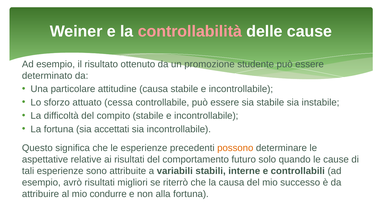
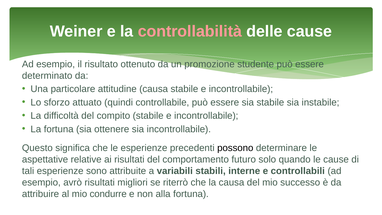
cessa: cessa -> quindi
accettati: accettati -> ottenere
possono colour: orange -> black
